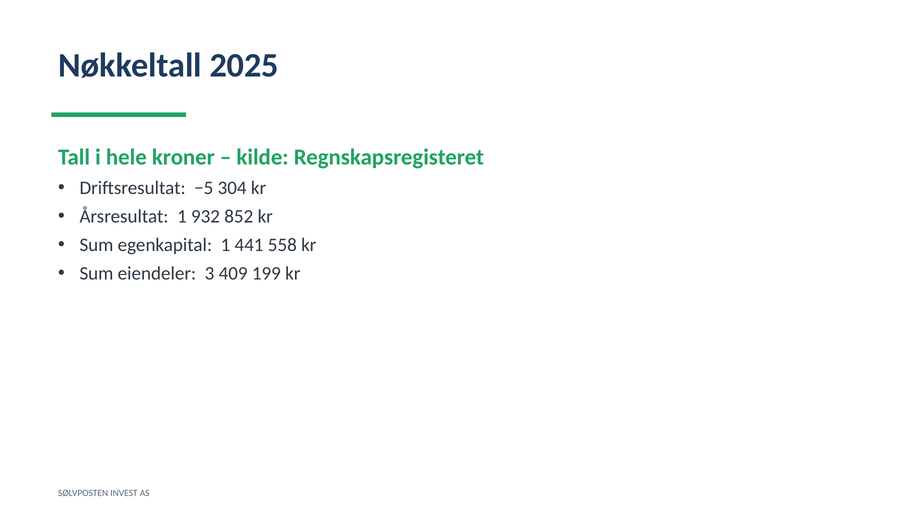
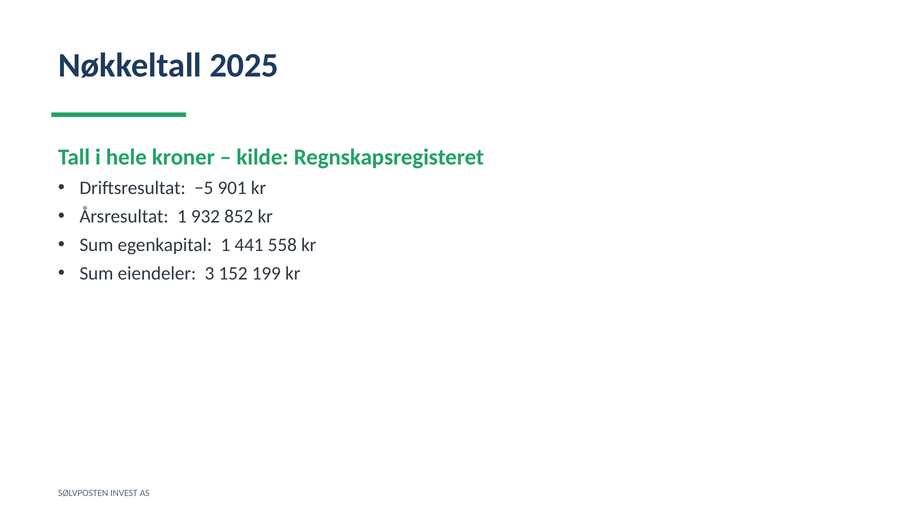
304: 304 -> 901
409: 409 -> 152
